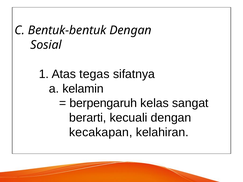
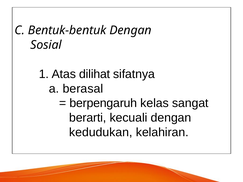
tegas: tegas -> dilihat
kelamin: kelamin -> berasal
kecakapan: kecakapan -> kedudukan
